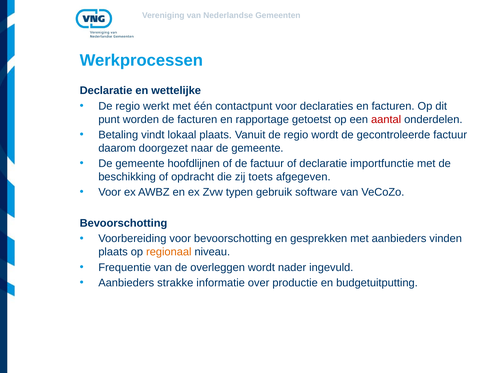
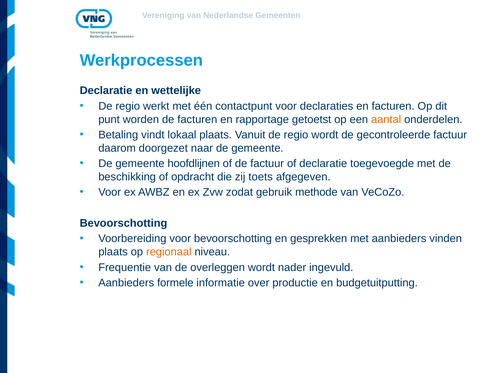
aantal colour: red -> orange
importfunctie: importfunctie -> toegevoegde
typen: typen -> zodat
software: software -> methode
strakke: strakke -> formele
